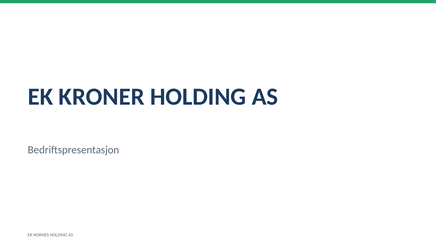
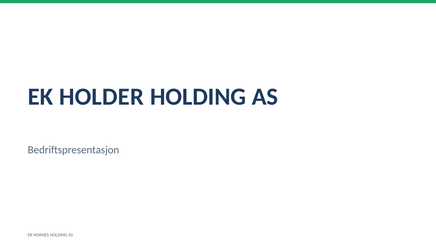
KRONER: KRONER -> HOLDER
